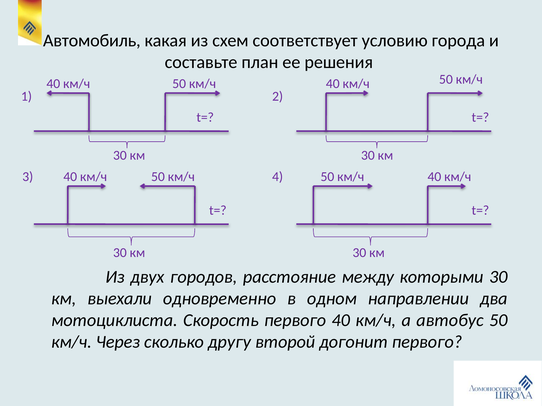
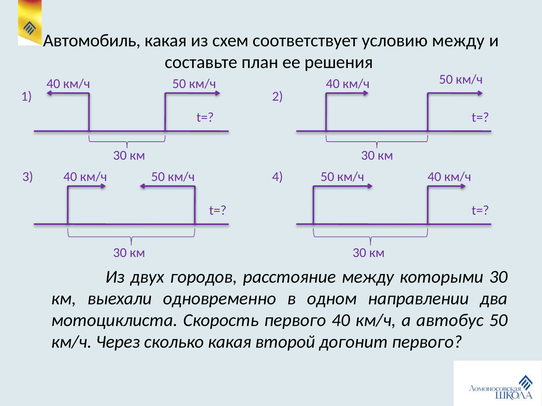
условию города: города -> между
сколько другу: другу -> какая
